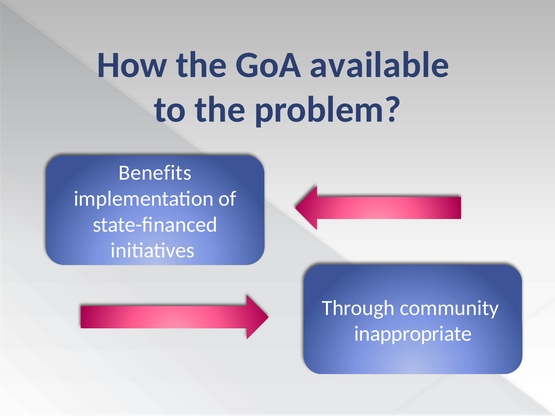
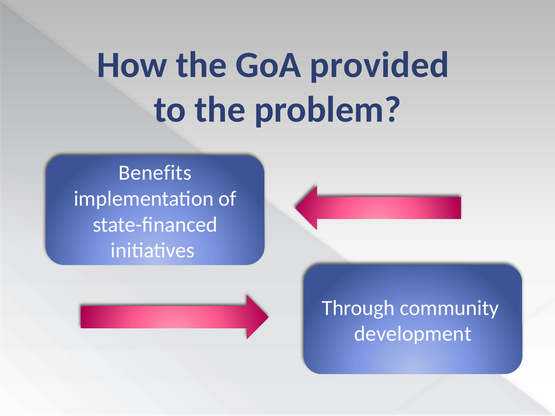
available: available -> provided
inappropriate: inappropriate -> development
